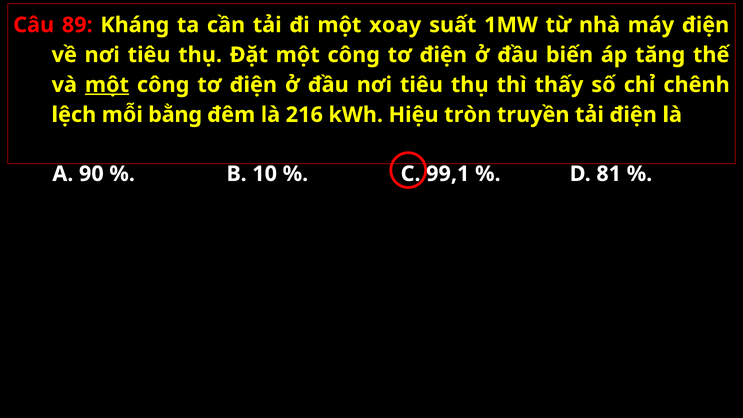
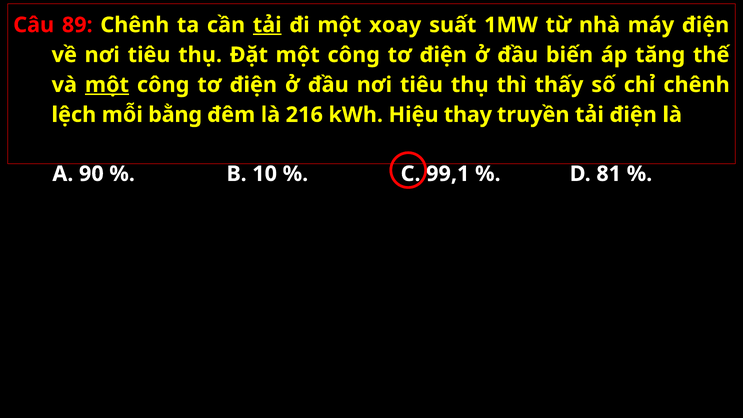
89 Kháng: Kháng -> Chênh
tải at (267, 25) underline: none -> present
tròn: tròn -> thay
